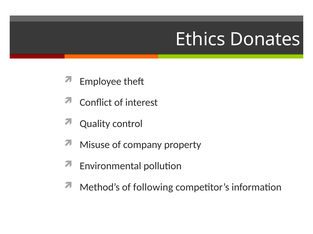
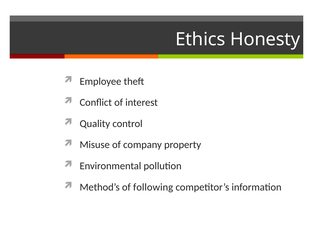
Donates: Donates -> Honesty
